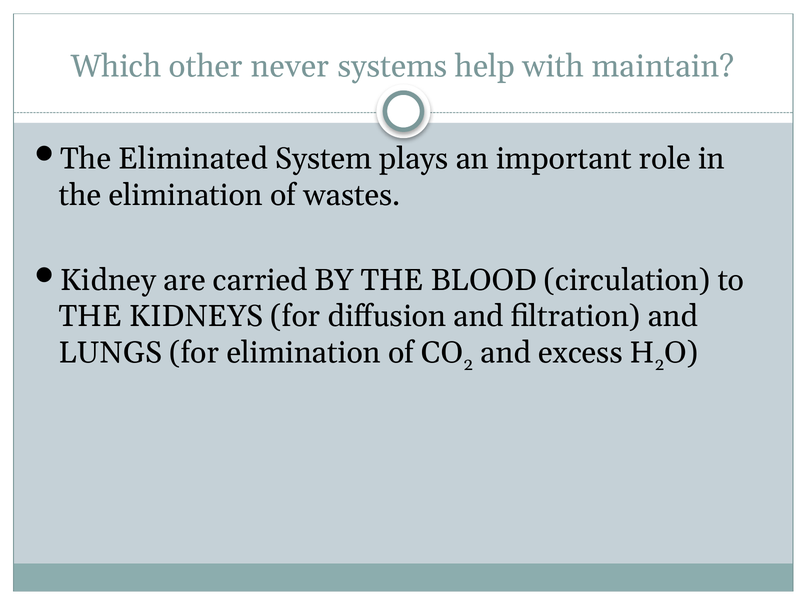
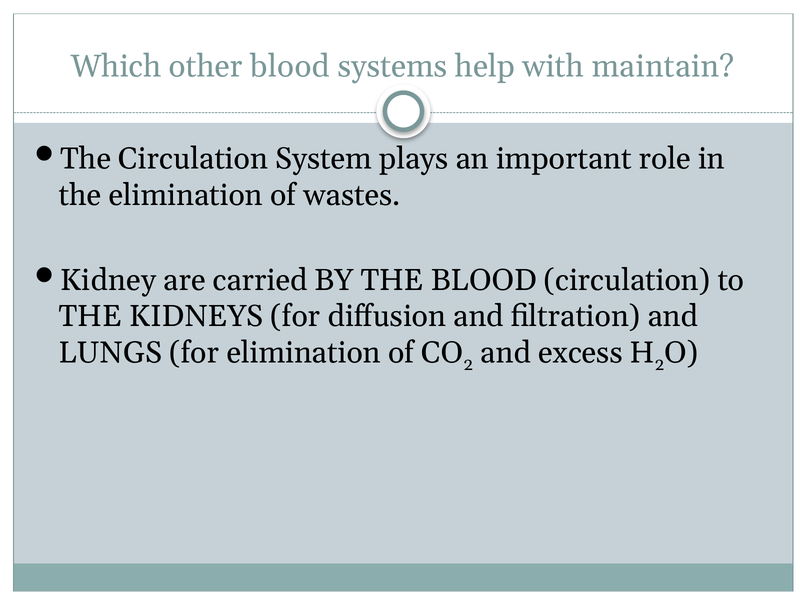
other never: never -> blood
The Eliminated: Eliminated -> Circulation
